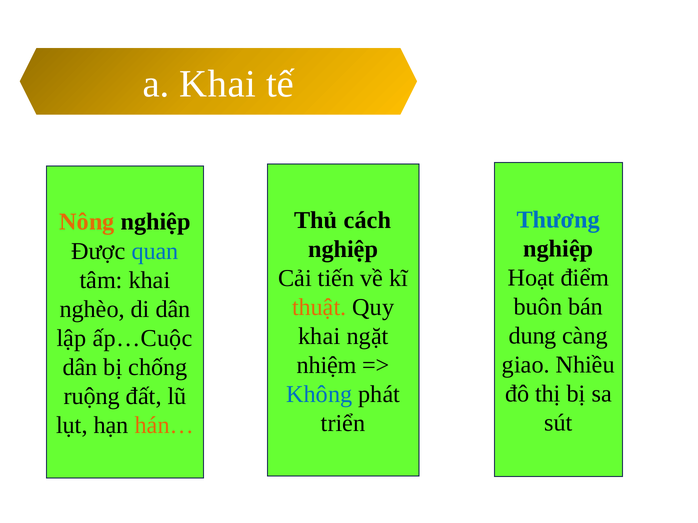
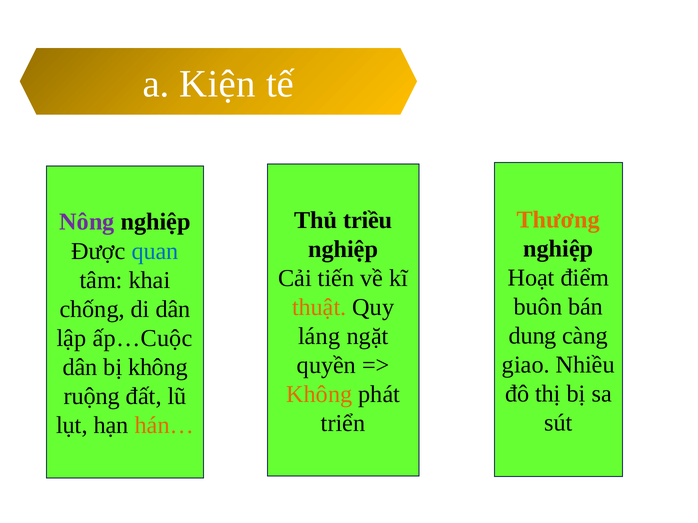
a Khai: Khai -> Kiện
Thương colour: blue -> orange
cách: cách -> triều
Nông colour: orange -> purple
nghèo: nghèo -> chống
khai at (319, 337): khai -> láng
nhiệm: nhiệm -> quyền
bị chống: chống -> không
Không at (319, 395) colour: blue -> orange
